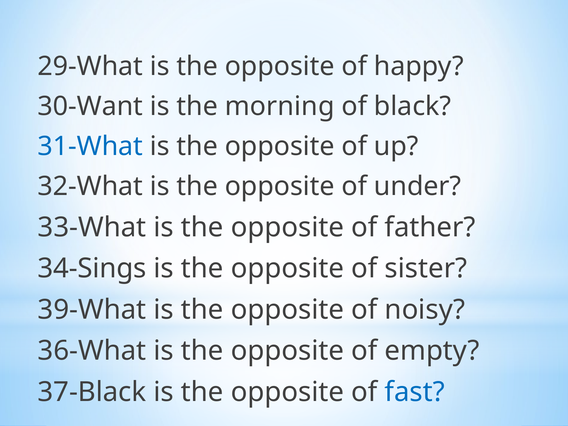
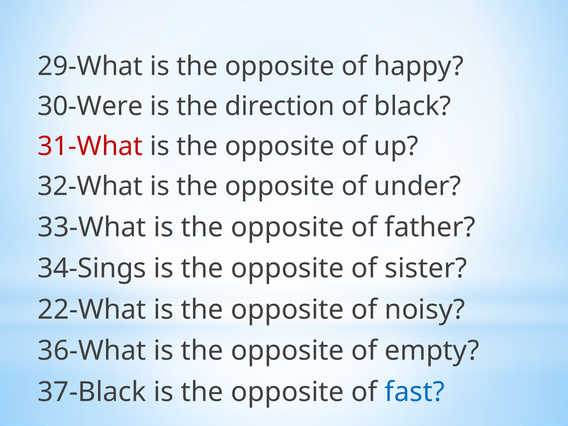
30-Want: 30-Want -> 30-Were
morning: morning -> direction
31-What colour: blue -> red
39-What: 39-What -> 22-What
